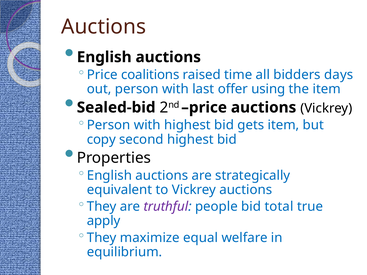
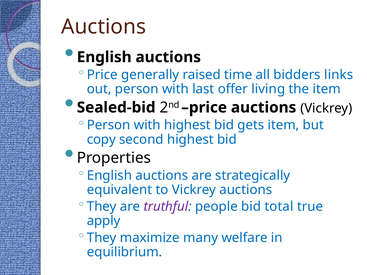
coalitions: coalitions -> generally
days: days -> links
using: using -> living
equal: equal -> many
